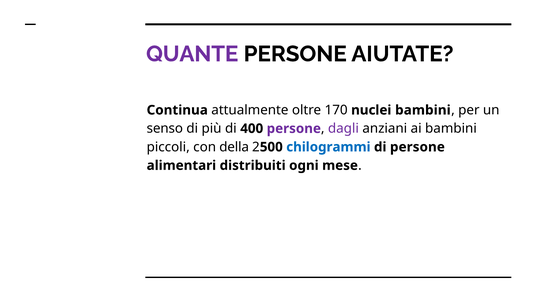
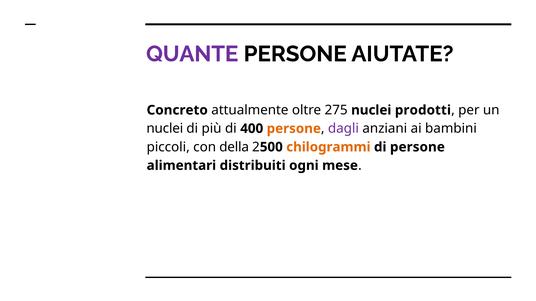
Continua: Continua -> Concreto
170: 170 -> 275
nuclei bambini: bambini -> prodotti
senso at (165, 129): senso -> nuclei
persone at (294, 129) colour: purple -> orange
chilogrammi colour: blue -> orange
